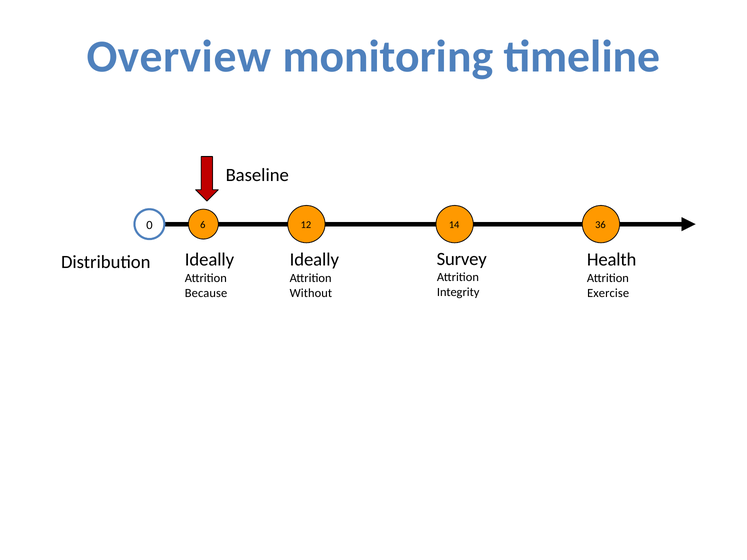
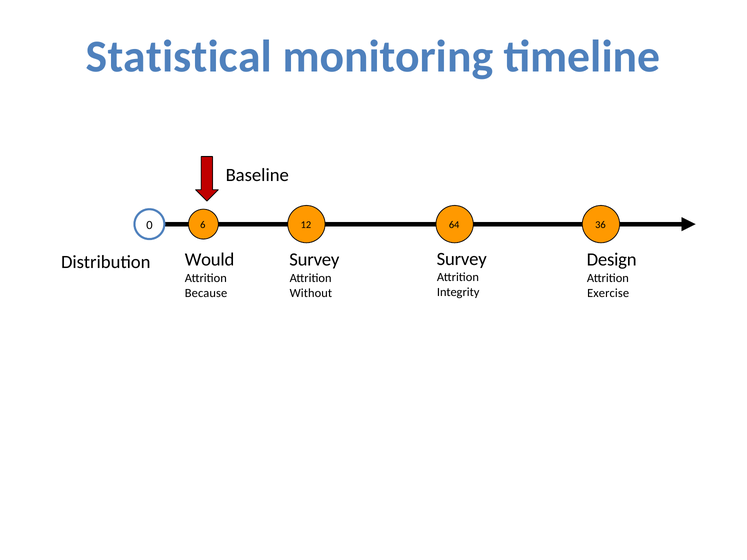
Overview: Overview -> Statistical
14: 14 -> 64
Ideally at (209, 260): Ideally -> Would
Health: Health -> Design
Distribution Ideally: Ideally -> Survey
